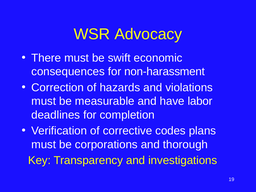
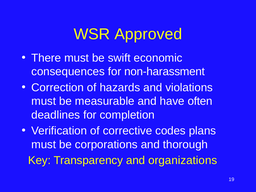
Advocacy: Advocacy -> Approved
labor: labor -> often
investigations: investigations -> organizations
